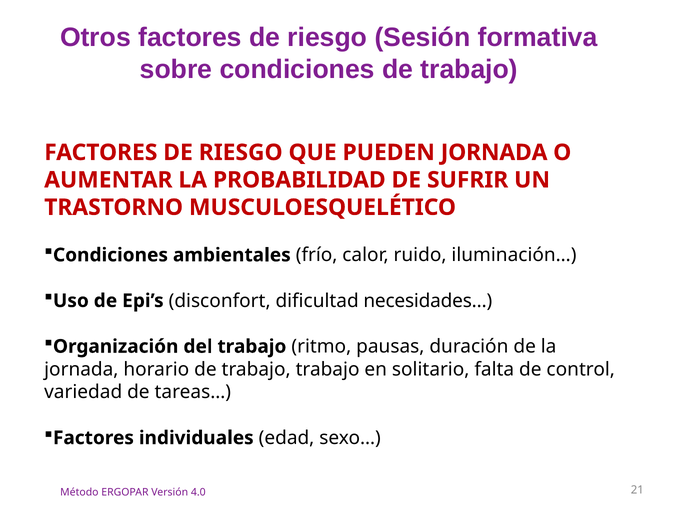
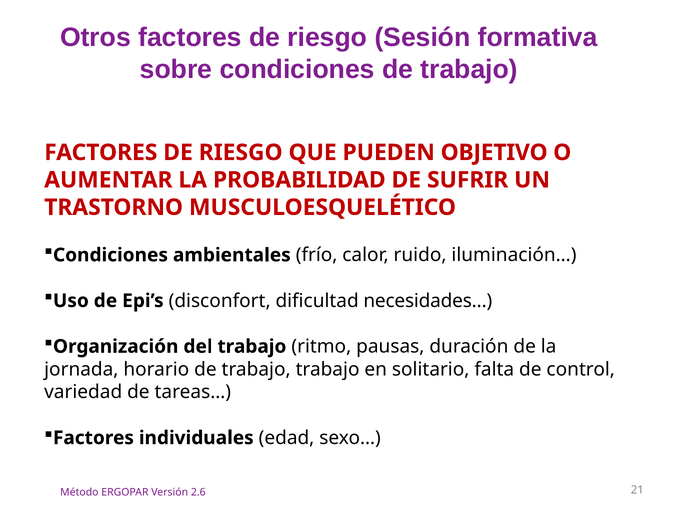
PUEDEN JORNADA: JORNADA -> OBJETIVO
4.0: 4.0 -> 2.6
